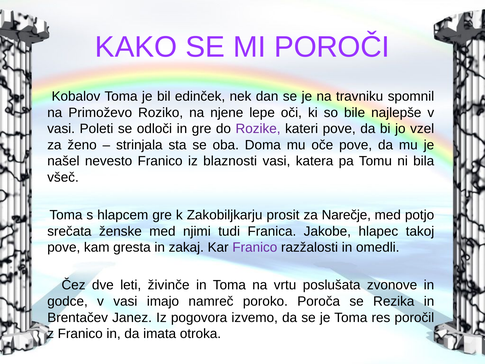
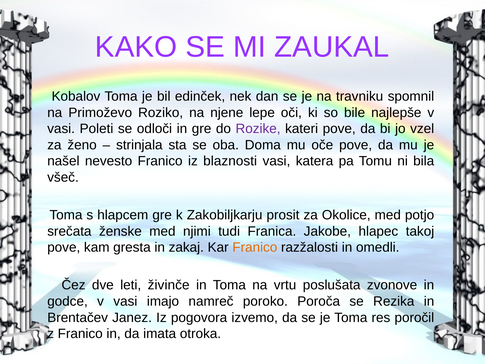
POROČI: POROČI -> ZAUKAL
Narečje: Narečje -> Okolice
Franico at (255, 247) colour: purple -> orange
